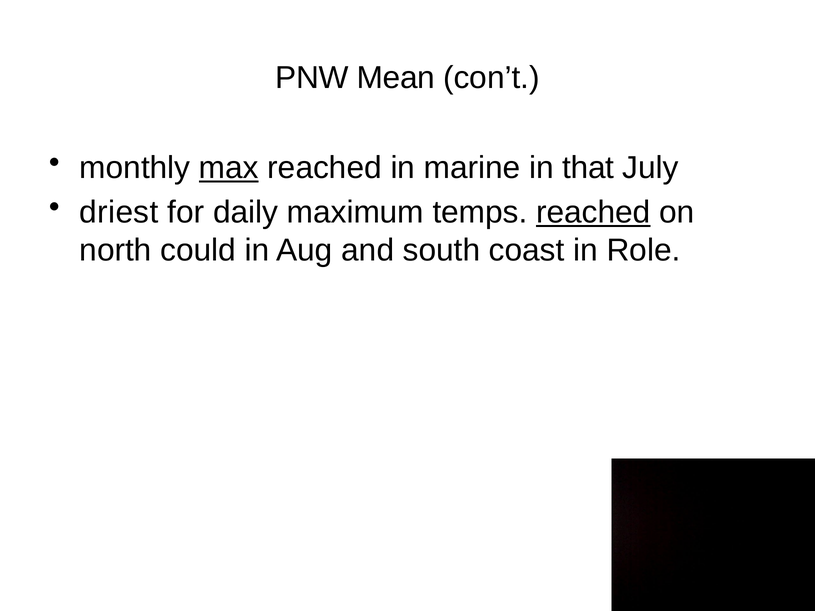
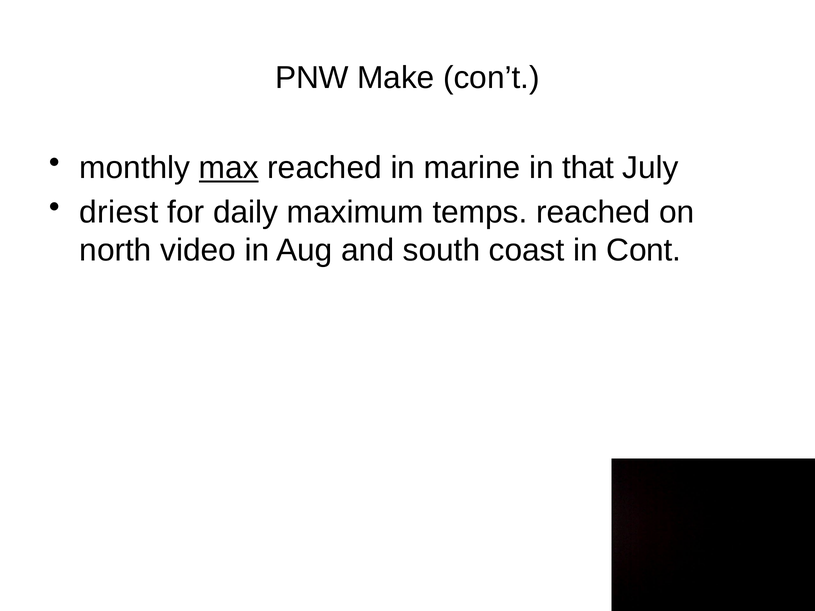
Mean: Mean -> Make
reached at (593, 212) underline: present -> none
could: could -> video
Role: Role -> Cont
